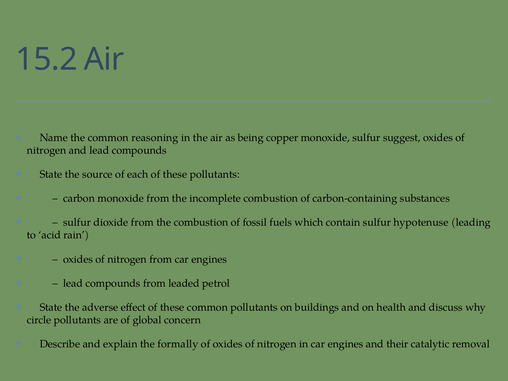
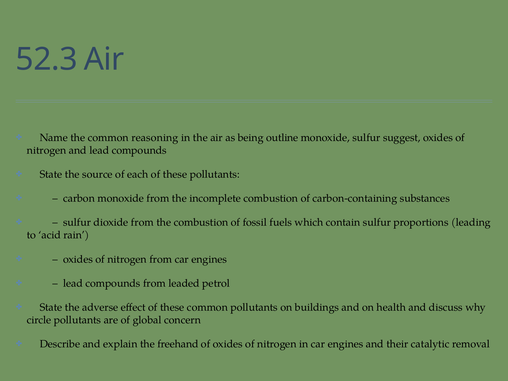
15.2: 15.2 -> 52.3
copper: copper -> outline
hypotenuse: hypotenuse -> proportions
formally: formally -> freehand
